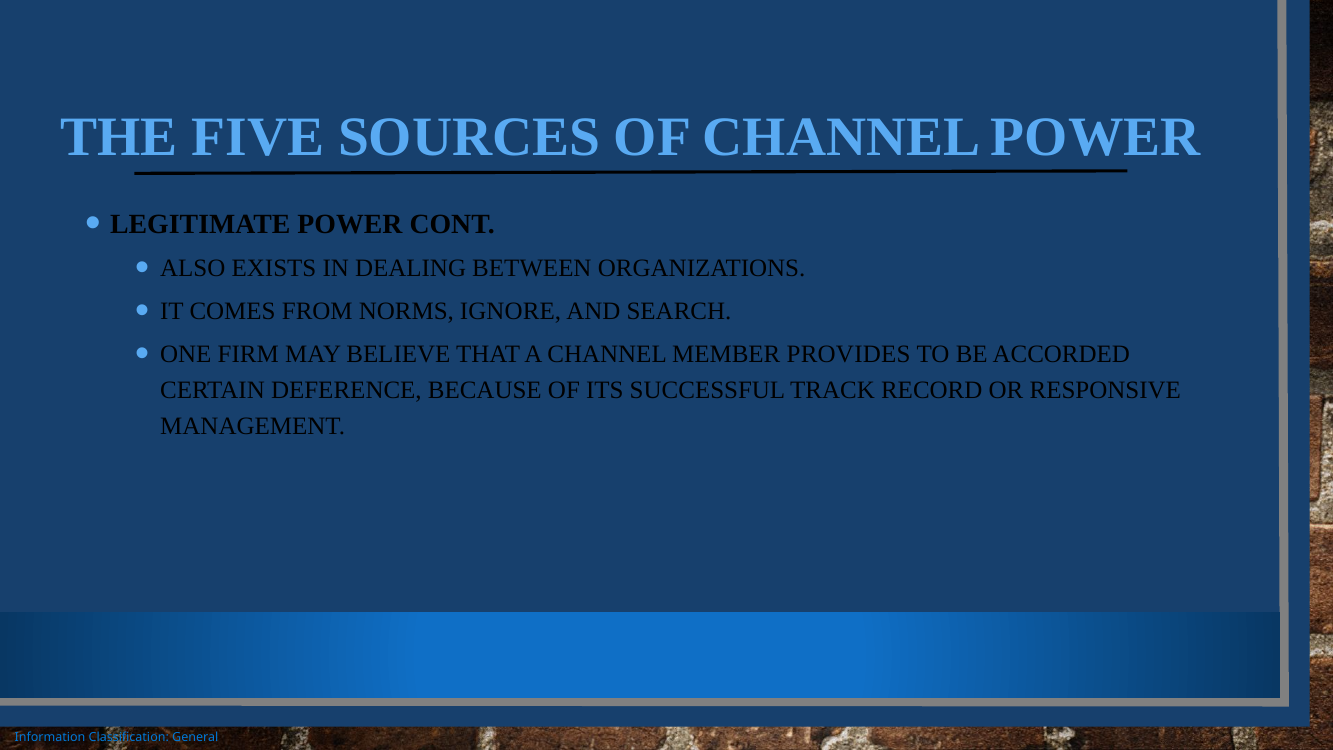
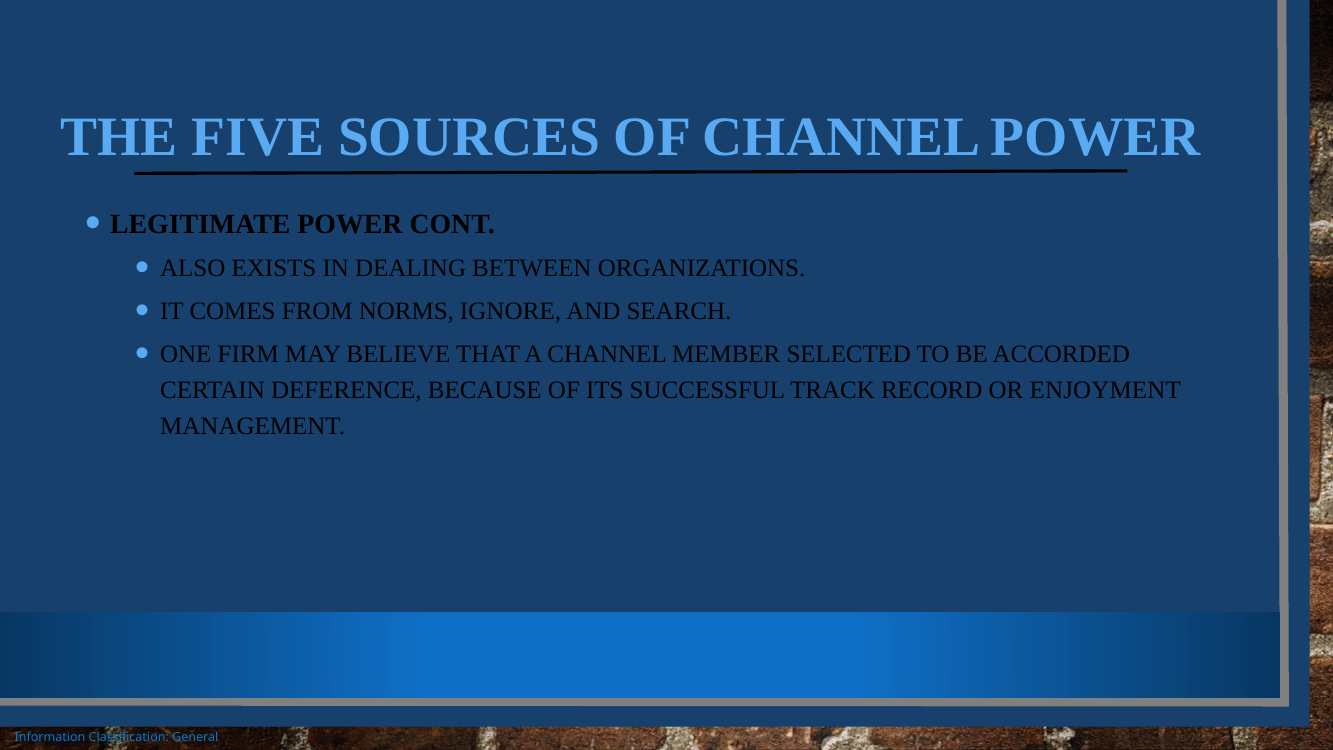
PROVIDES: PROVIDES -> SELECTED
RESPONSIVE: RESPONSIVE -> ENJOYMENT
